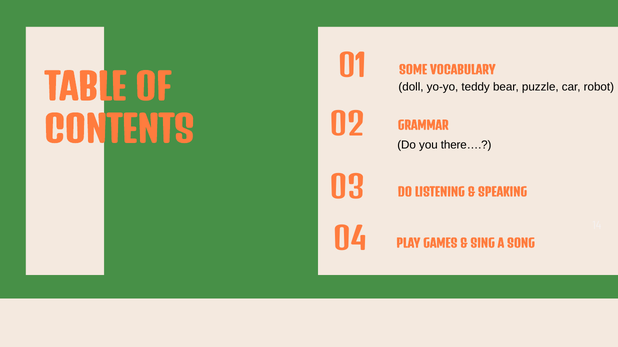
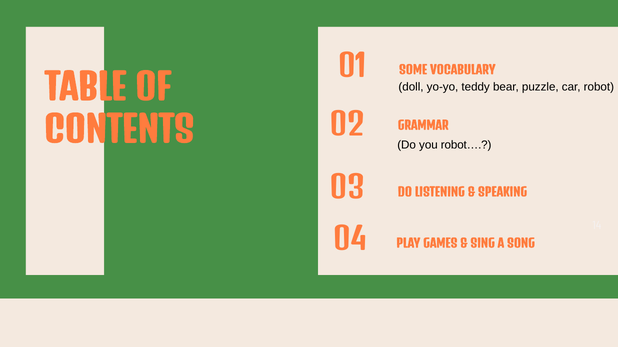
there…: there… -> robot…
